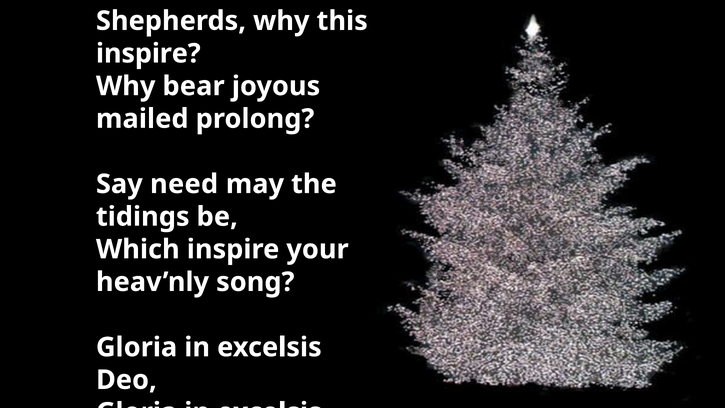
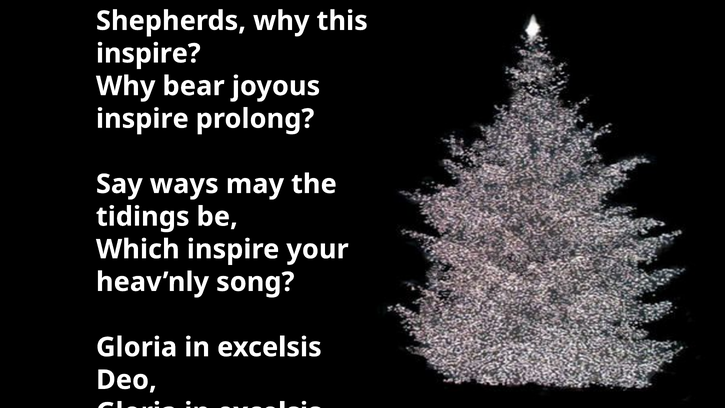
mailed at (142, 119): mailed -> inspire
need: need -> ways
